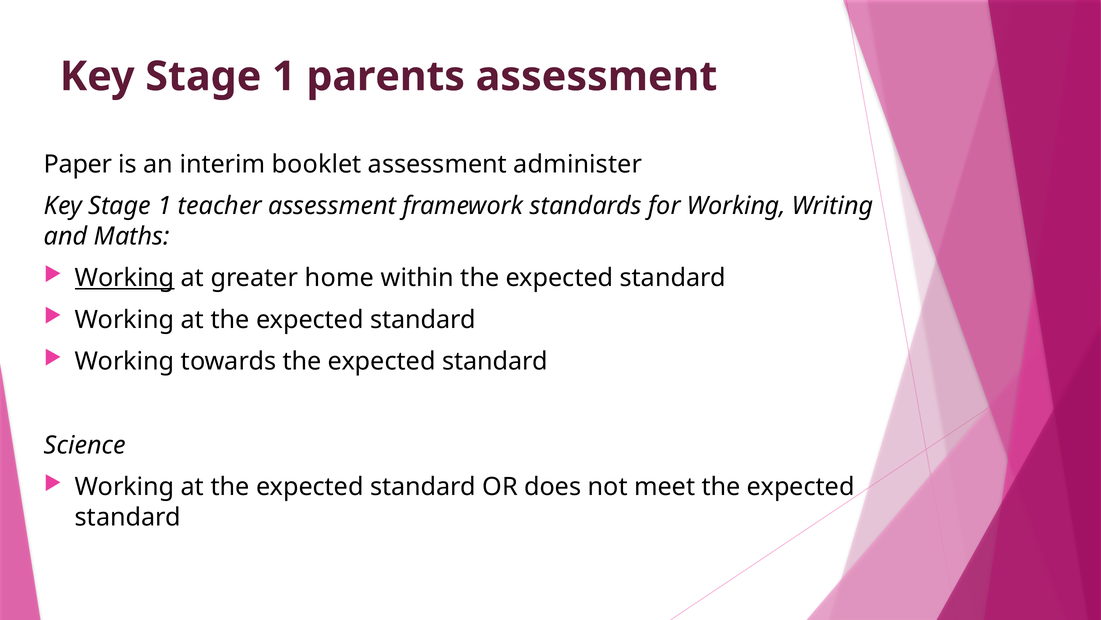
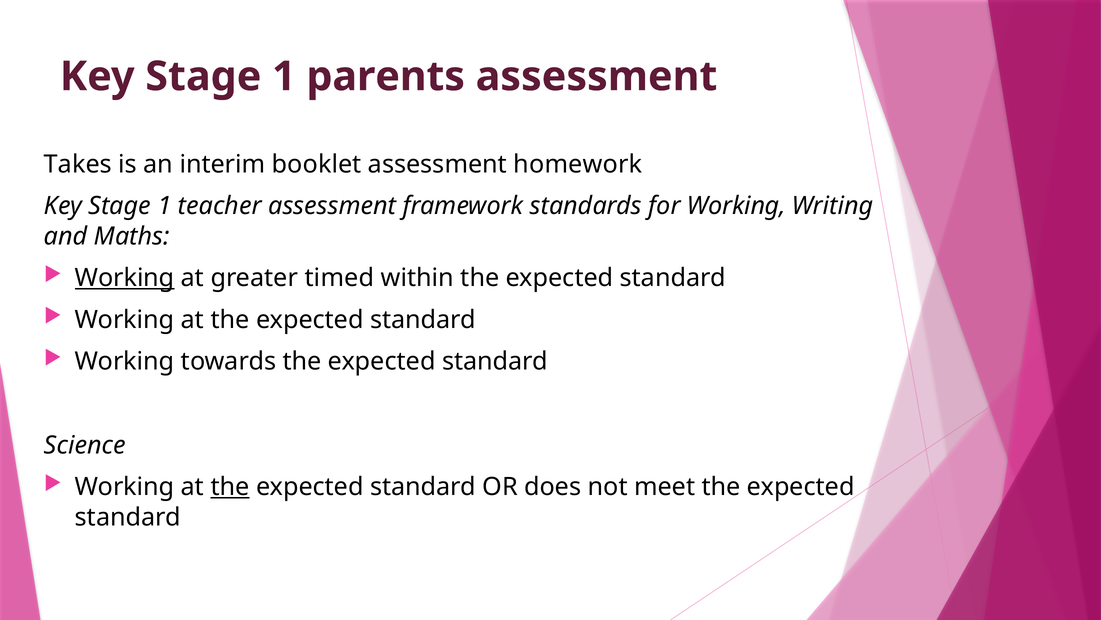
Paper: Paper -> Takes
administer: administer -> homework
home: home -> timed
the at (230, 486) underline: none -> present
